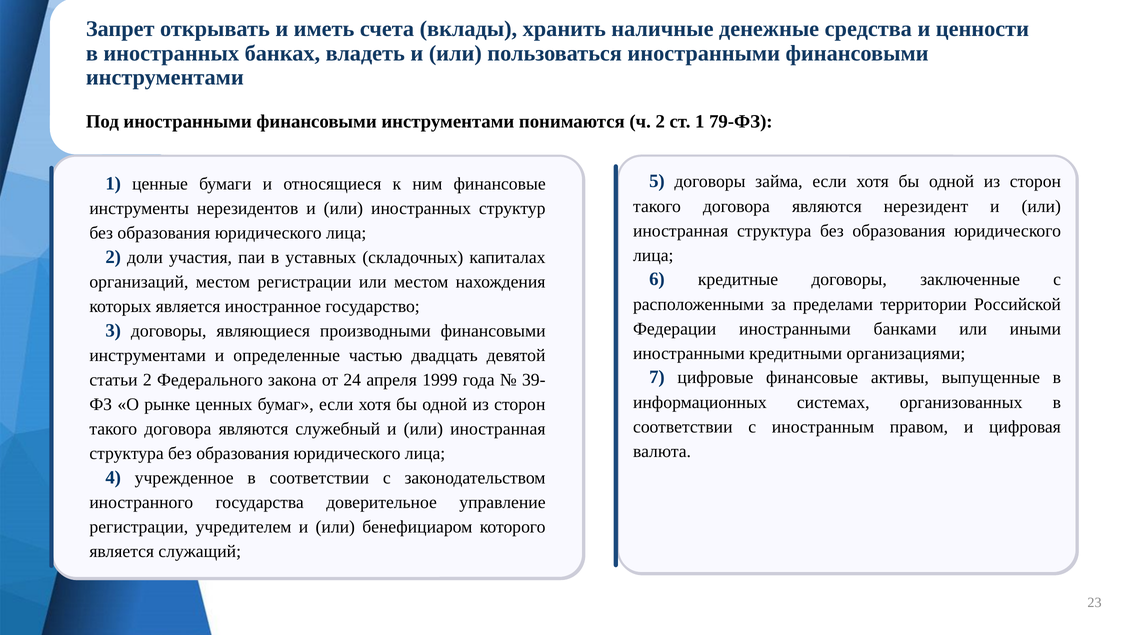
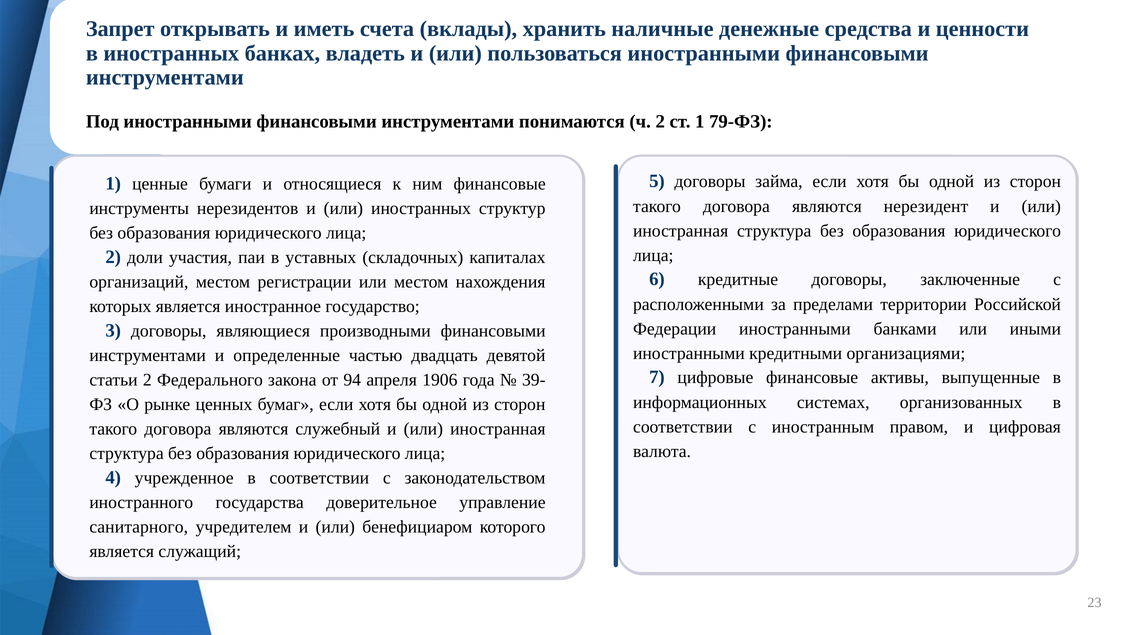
24: 24 -> 94
1999: 1999 -> 1906
регистрации at (139, 527): регистрации -> санитарного
